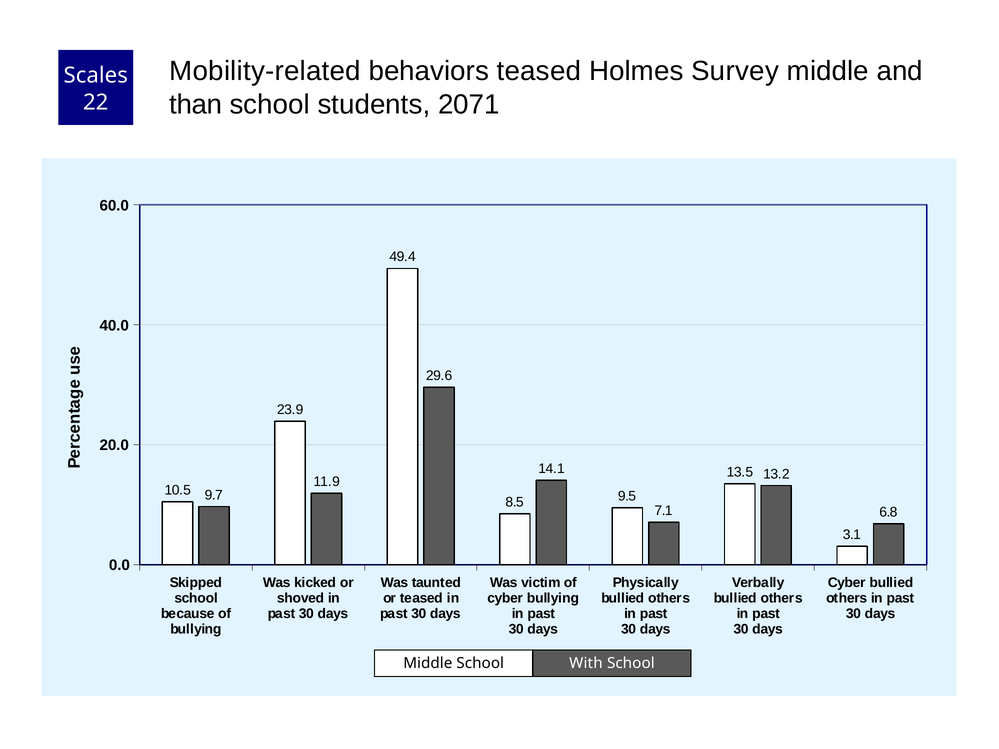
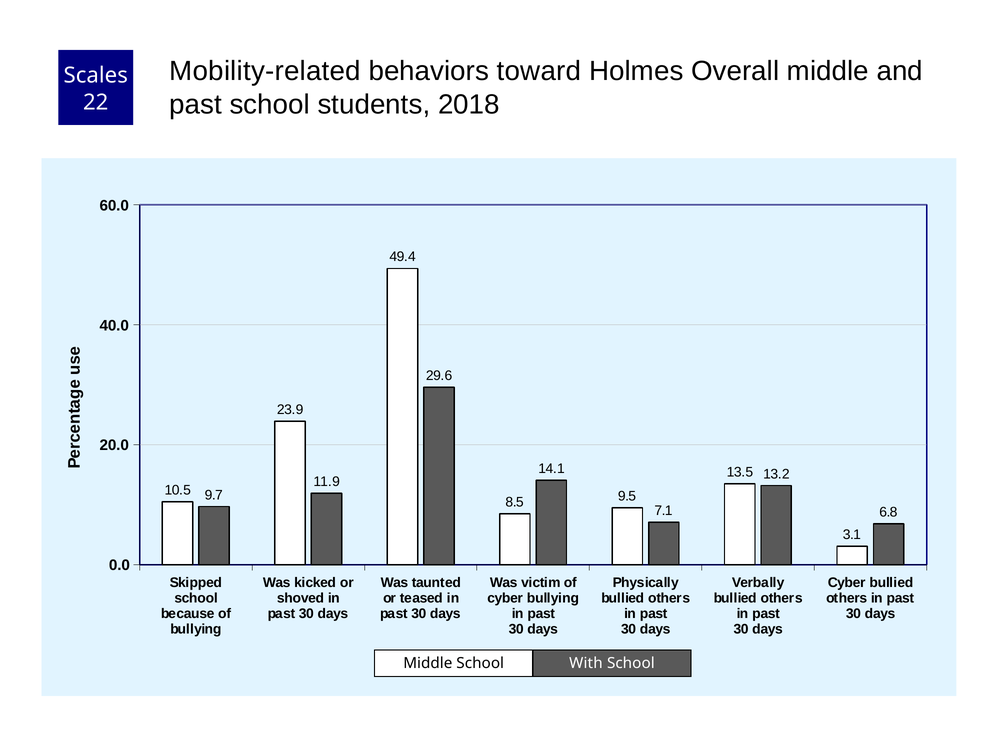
behaviors teased: teased -> toward
Survey: Survey -> Overall
than at (196, 104): than -> past
2071: 2071 -> 2018
